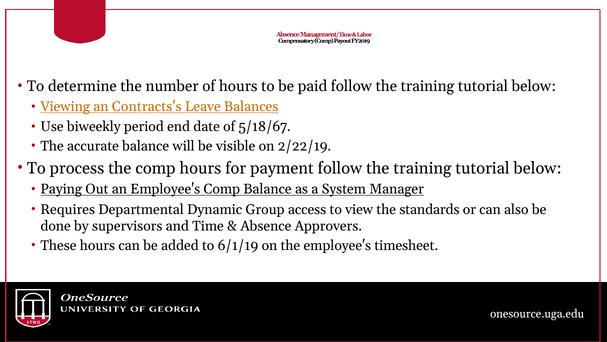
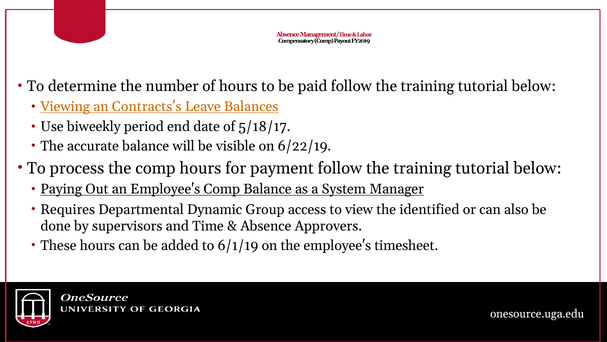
5/18/67: 5/18/67 -> 5/18/17
2/22/19: 2/22/19 -> 6/22/19
standards: standards -> identified
